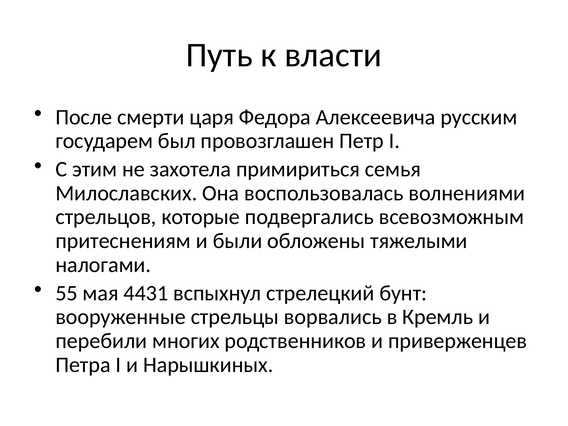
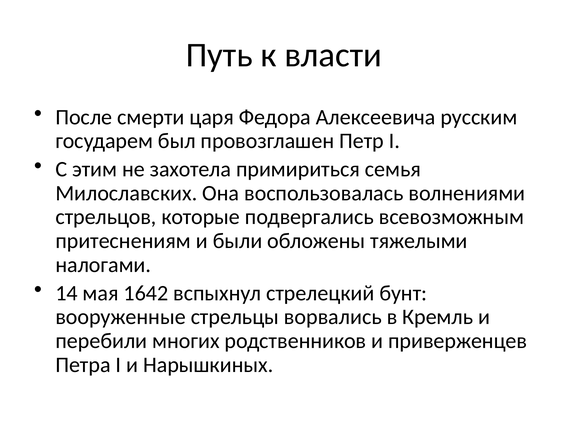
55: 55 -> 14
4431: 4431 -> 1642
